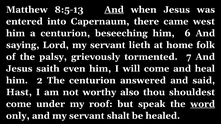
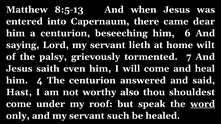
And at (114, 10) underline: present -> none
west: west -> dear
folk: folk -> wilt
2: 2 -> 4
shalt: shalt -> such
